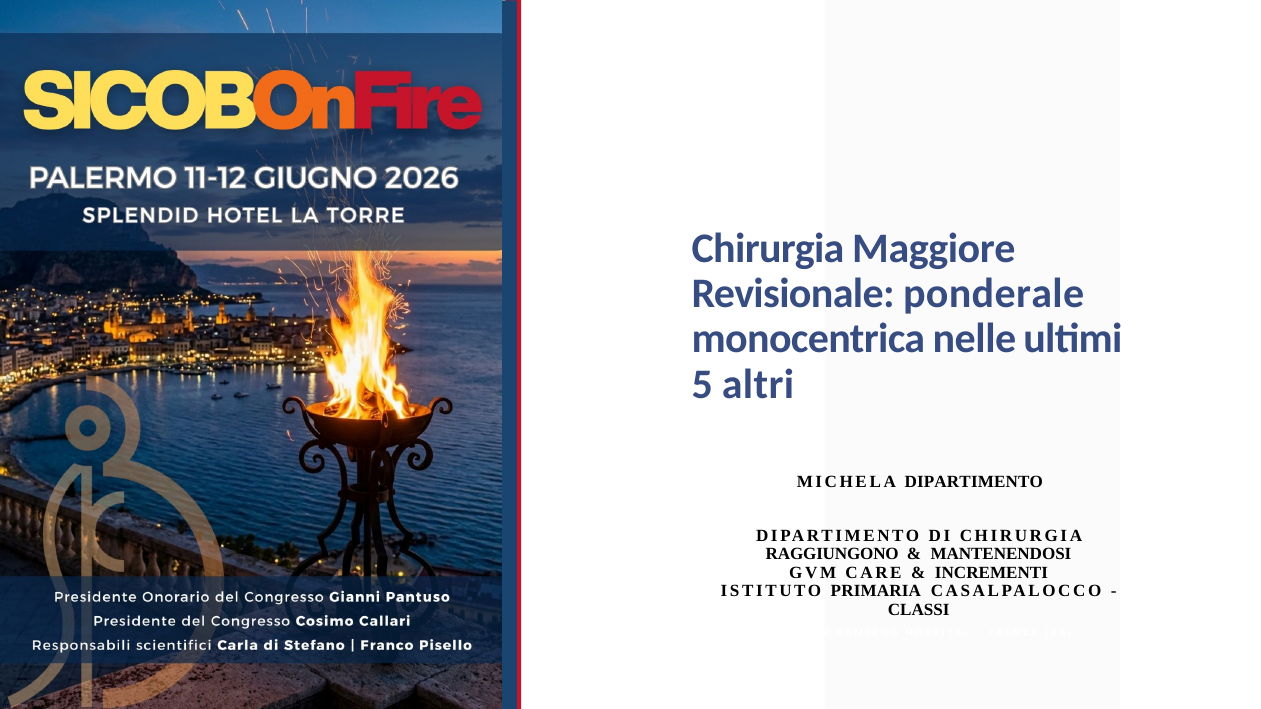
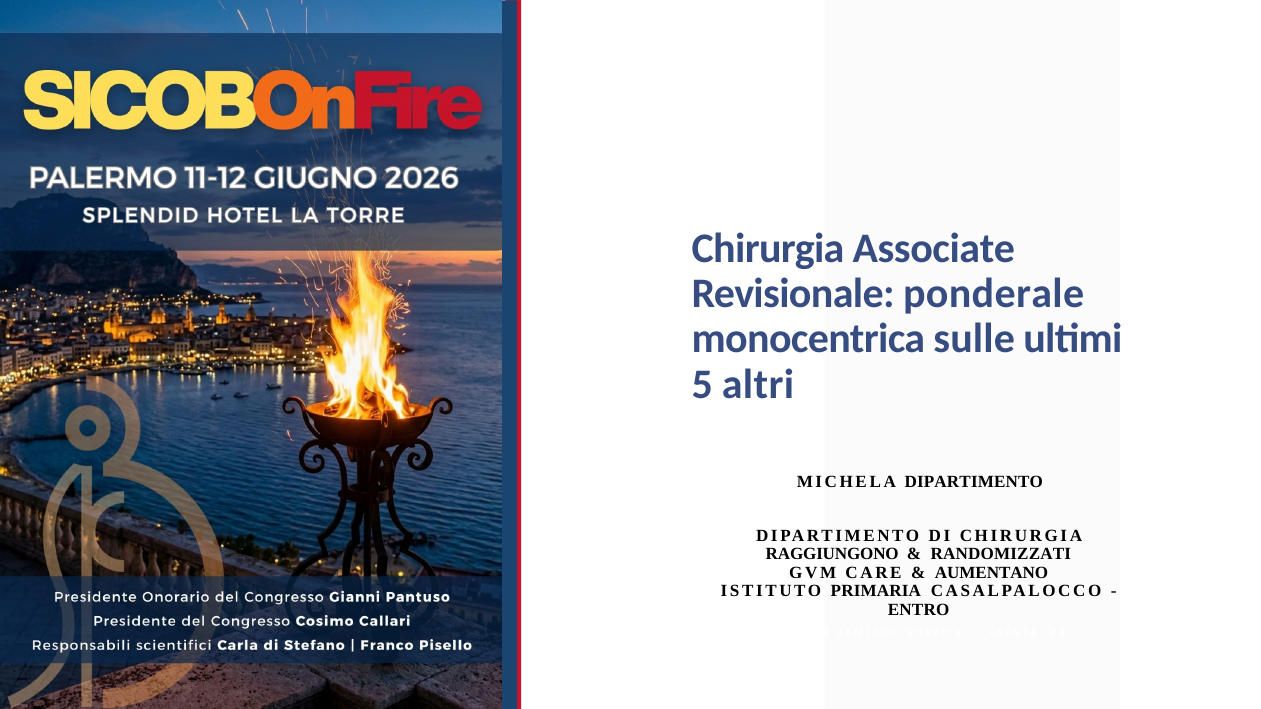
Maggiore: Maggiore -> Associate
nelle: nelle -> sulle
MANTENENDOSI: MANTENENDOSI -> RANDOMIZZATI
INCREMENTI: INCREMENTI -> AUMENTANO
CLASSI: CLASSI -> ENTRO
